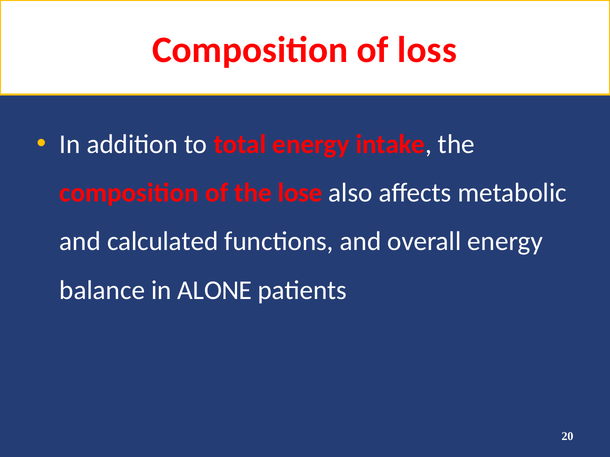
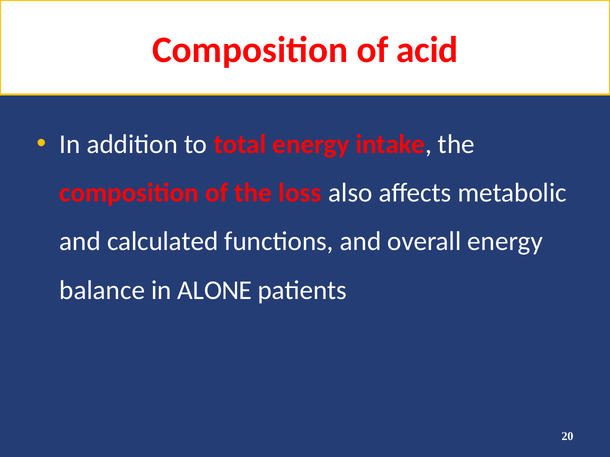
loss: loss -> acid
lose: lose -> loss
